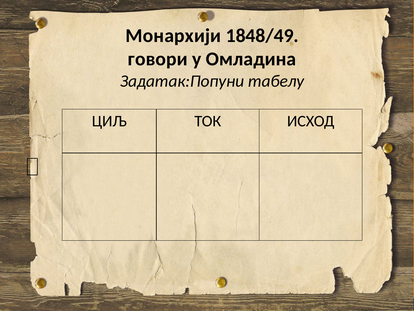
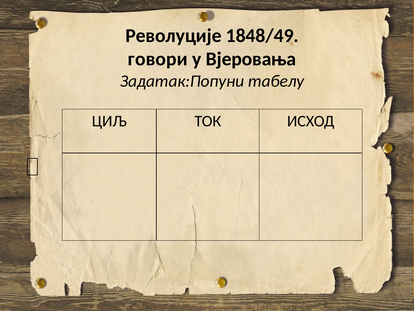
Монархији: Монархији -> Револуције
Омладина: Омладина -> Вјеровања
